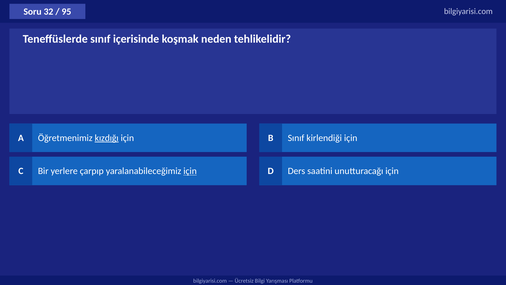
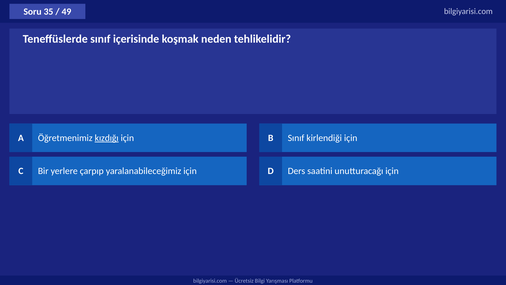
32: 32 -> 35
95: 95 -> 49
için at (190, 171) underline: present -> none
